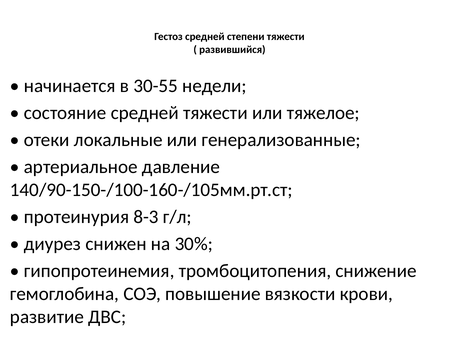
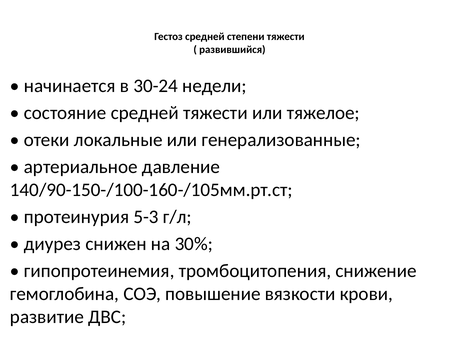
30-55: 30-55 -> 30-24
8-3: 8-3 -> 5-3
